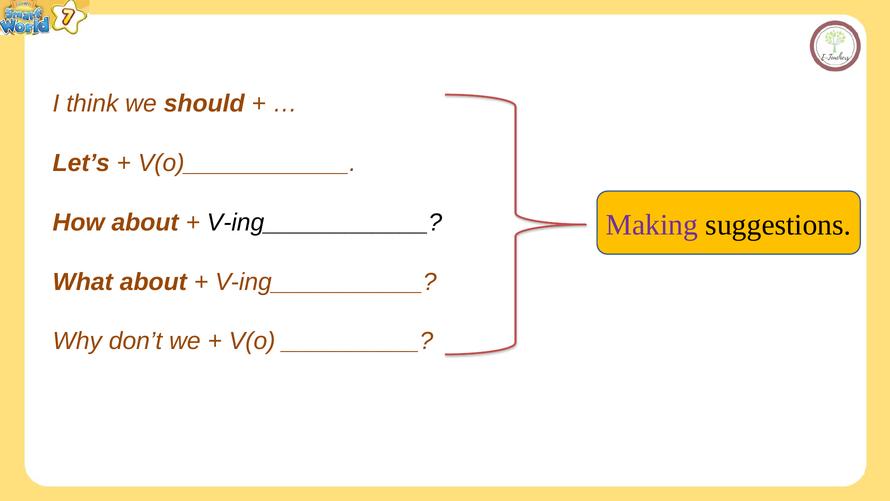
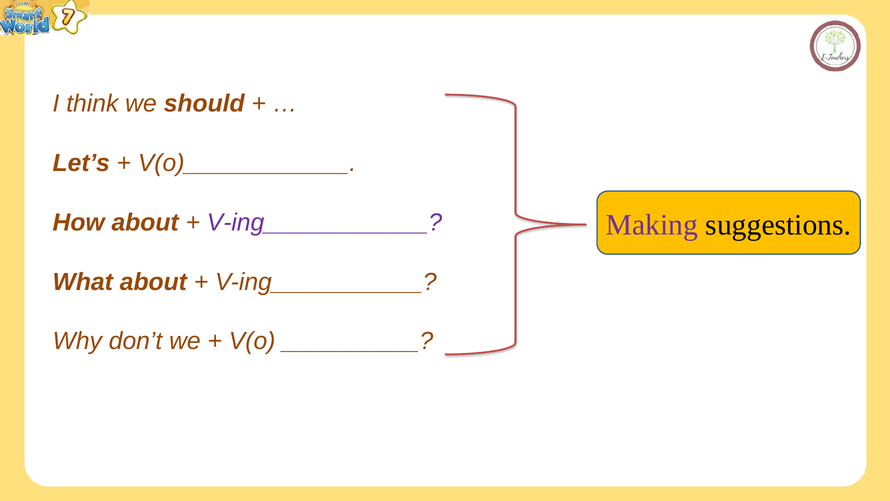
V-ing____________ colour: black -> purple
